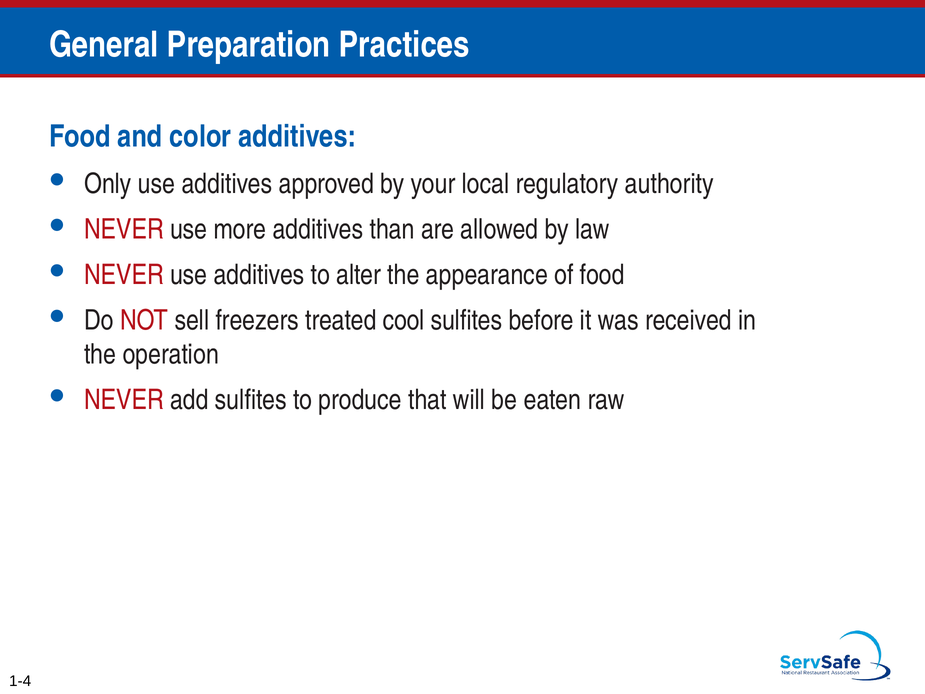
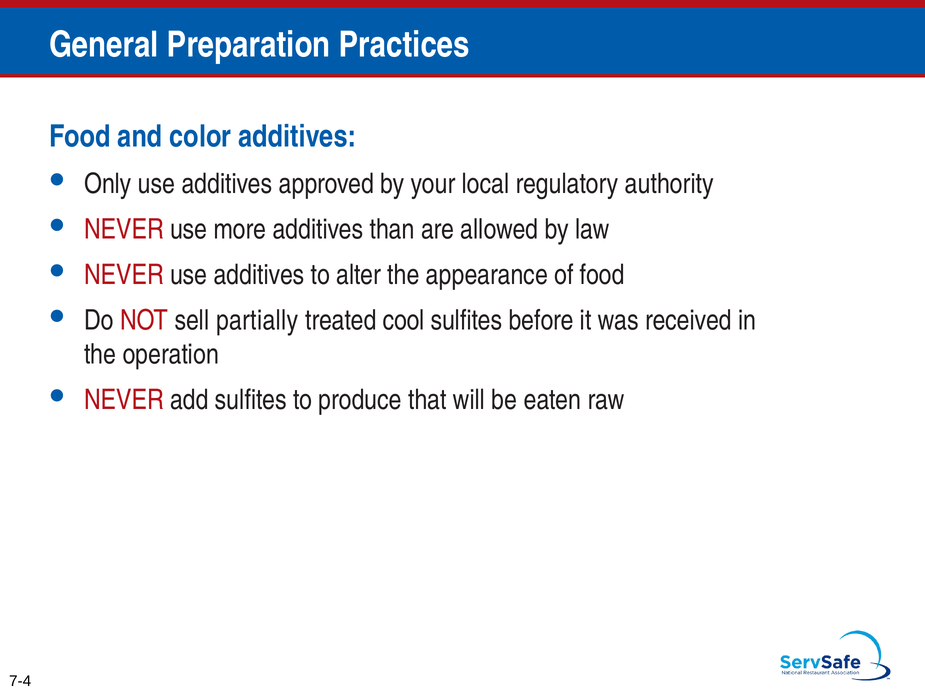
freezers: freezers -> partially
1-4: 1-4 -> 7-4
